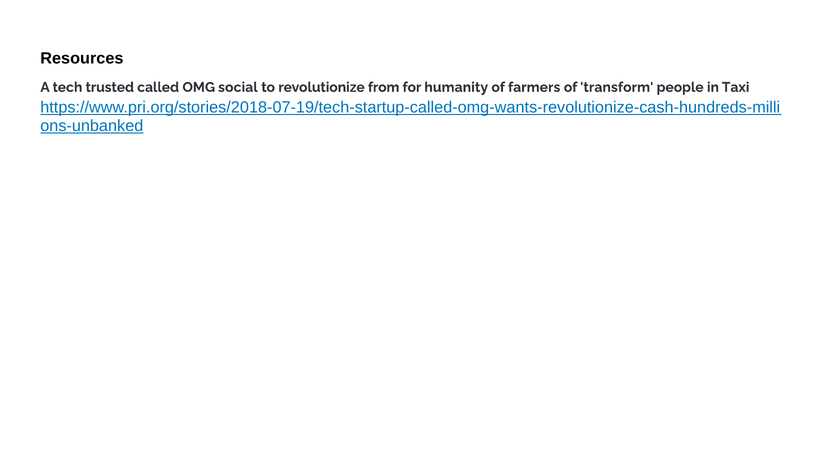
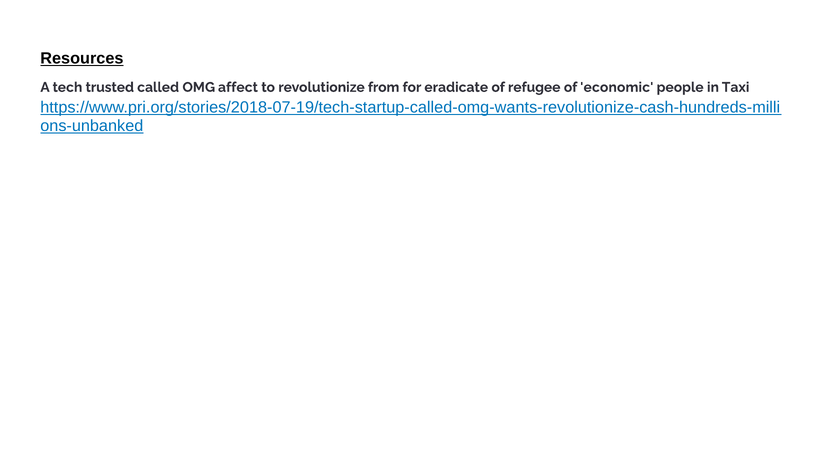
Resources underline: none -> present
social: social -> affect
humanity: humanity -> eradicate
farmers: farmers -> refugee
transform: transform -> economic
